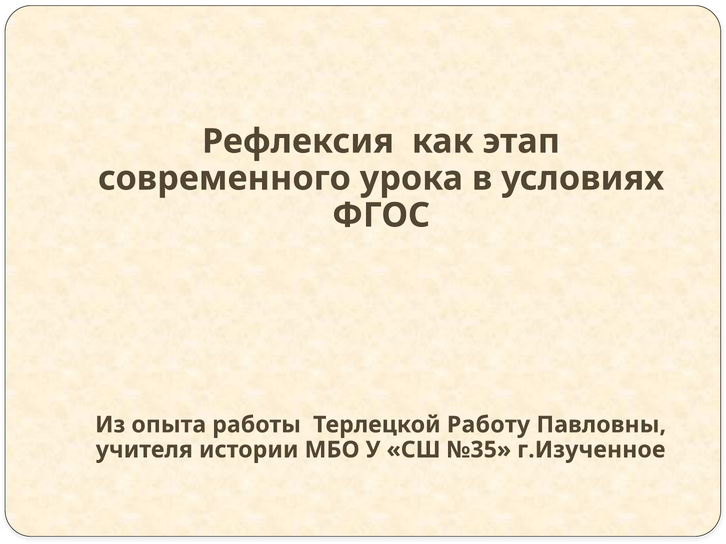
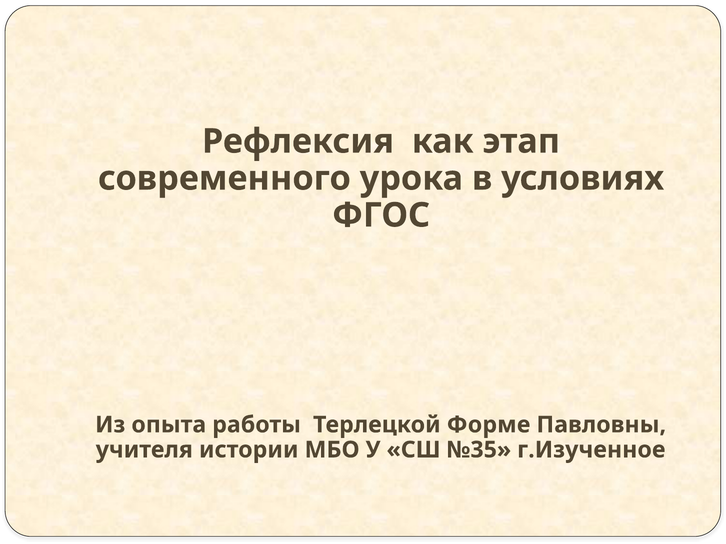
Работу: Работу -> Форме
